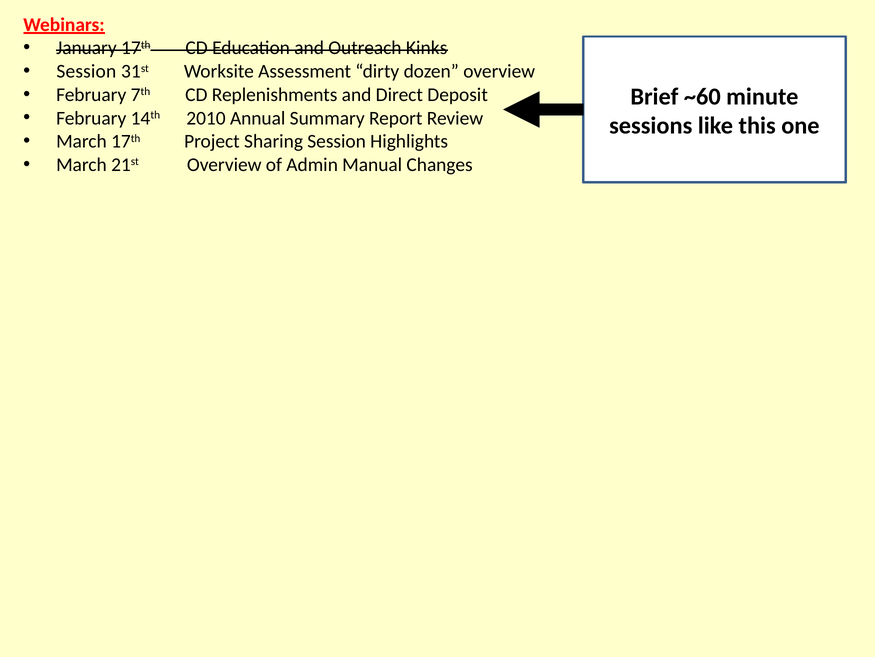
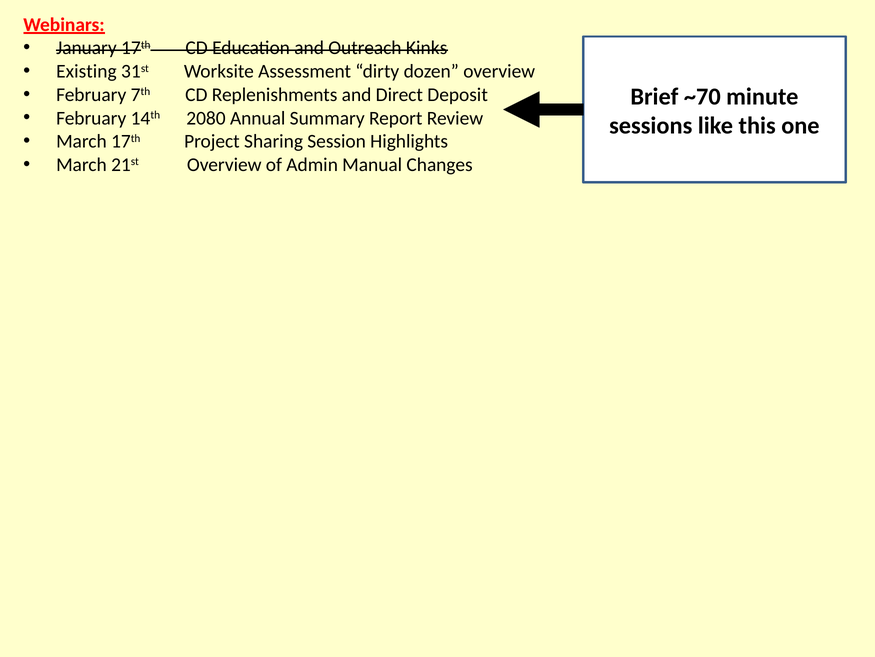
Session at (86, 71): Session -> Existing
~60: ~60 -> ~70
2010: 2010 -> 2080
